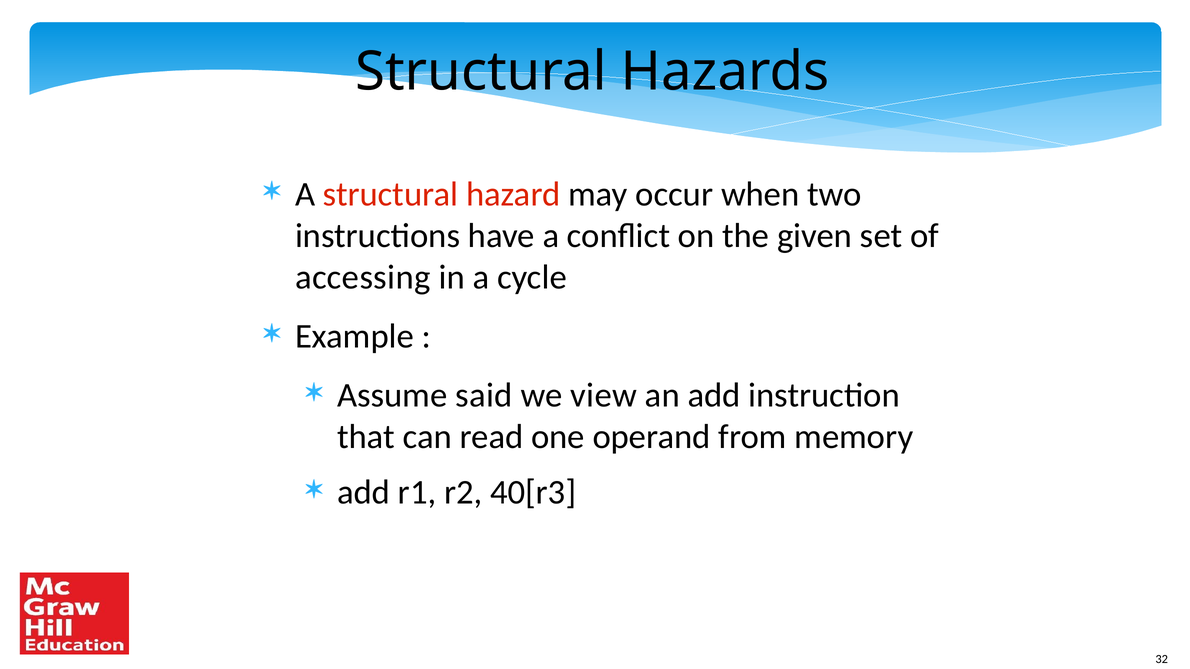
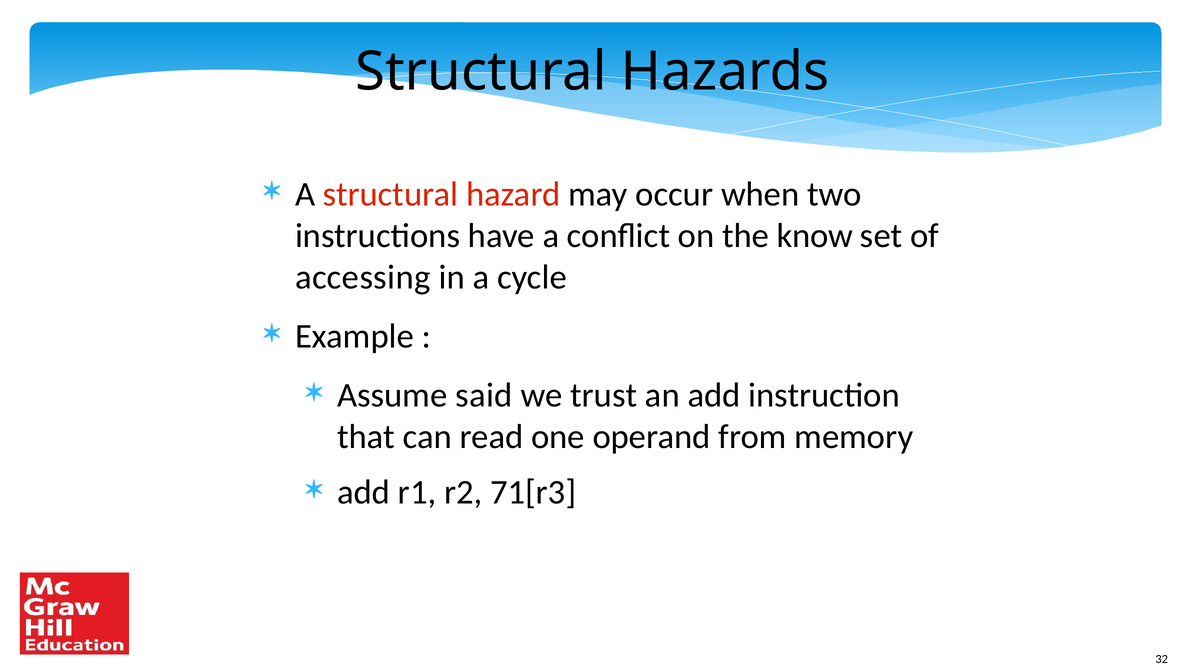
given: given -> know
view: view -> trust
40[r3: 40[r3 -> 71[r3
